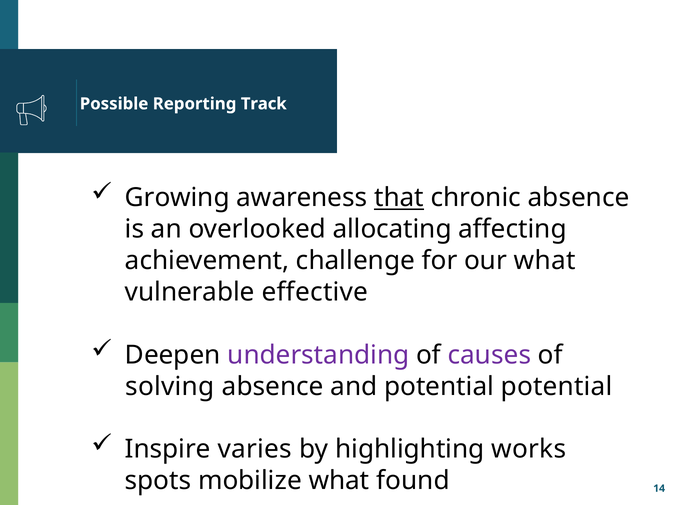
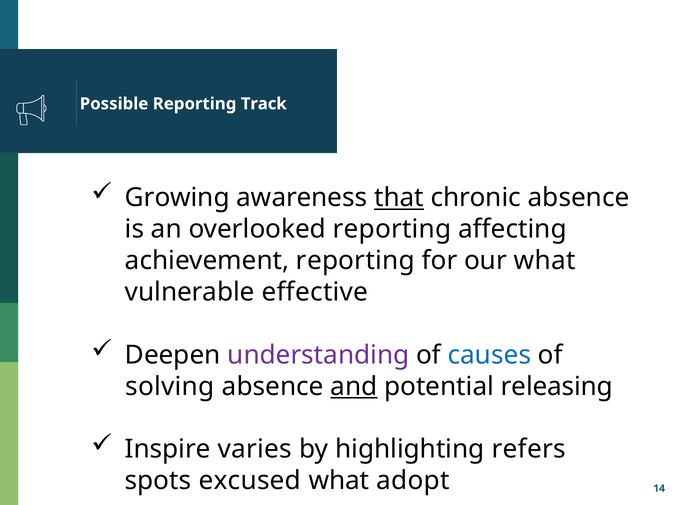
overlooked allocating: allocating -> reporting
achievement challenge: challenge -> reporting
causes colour: purple -> blue
and underline: none -> present
potential potential: potential -> releasing
works: works -> refers
mobilize: mobilize -> excused
found: found -> adopt
